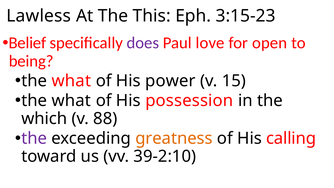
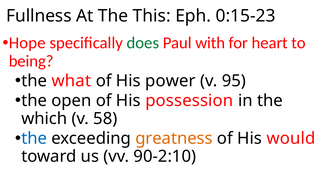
Lawless: Lawless -> Fullness
3:15-23: 3:15-23 -> 0:15-23
Belief: Belief -> Hope
does colour: purple -> green
love: love -> with
open: open -> heart
15: 15 -> 95
what at (71, 101): what -> open
88: 88 -> 58
the at (34, 138) colour: purple -> blue
calling: calling -> would
39-2:10: 39-2:10 -> 90-2:10
